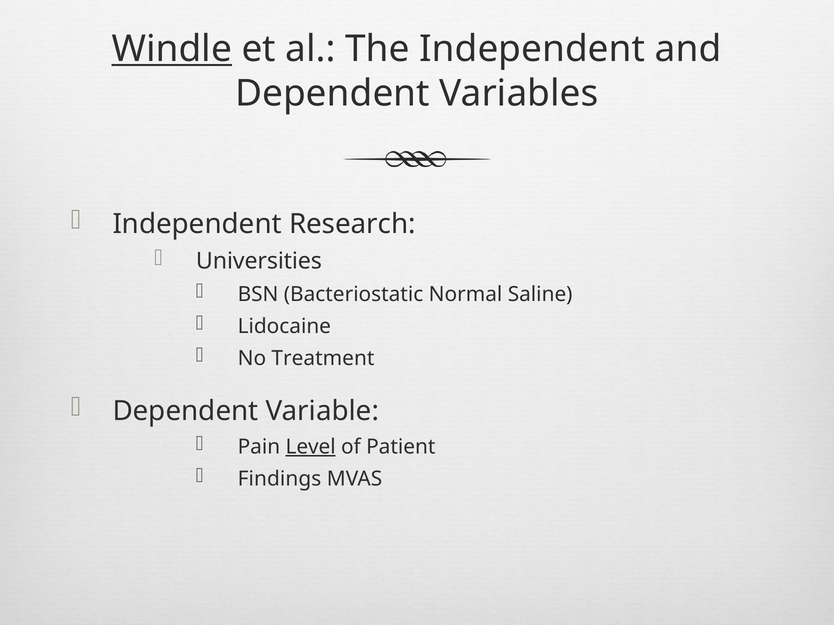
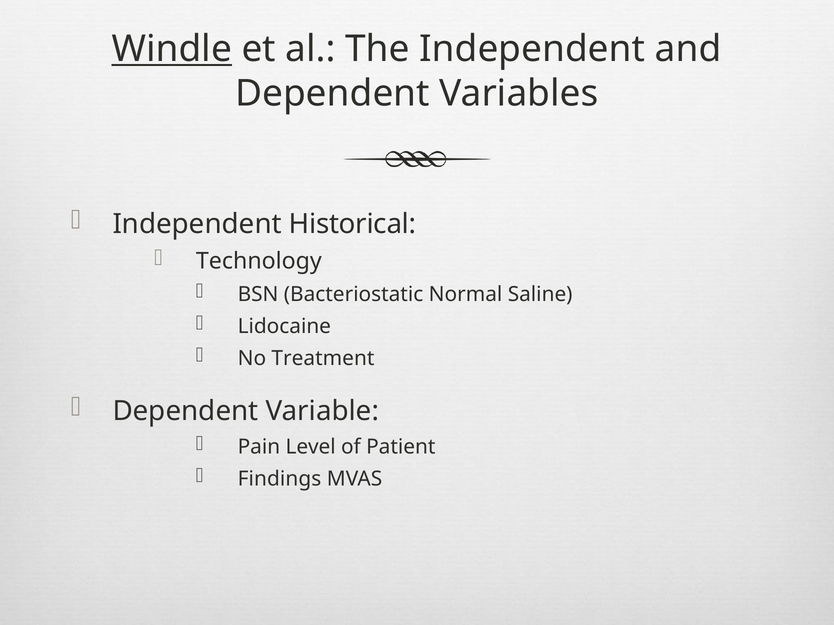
Research: Research -> Historical
Universities: Universities -> Technology
Level underline: present -> none
